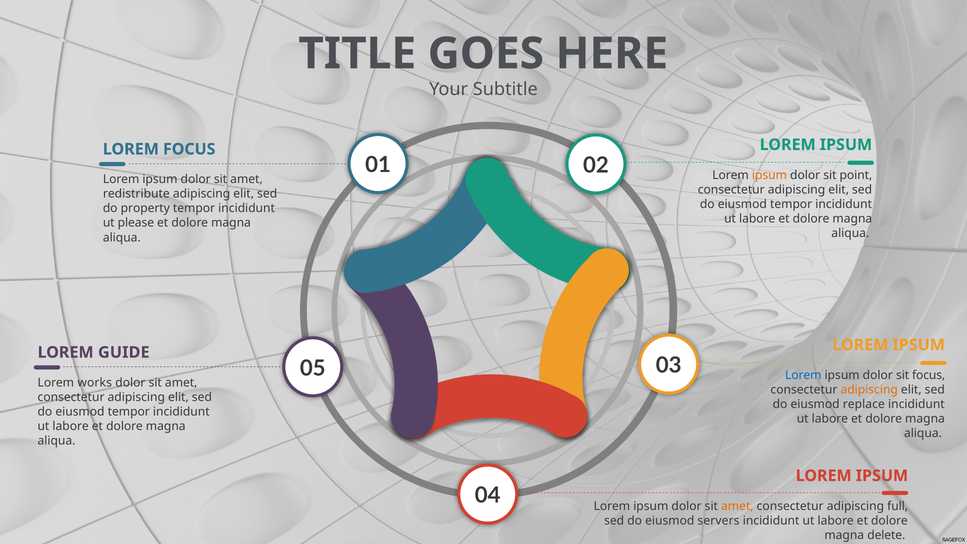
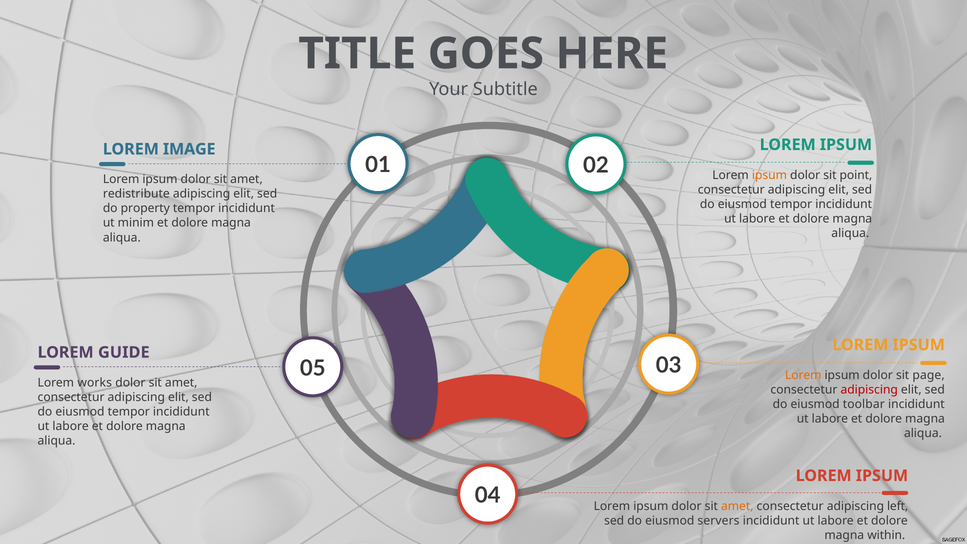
LOREM FOCUS: FOCUS -> IMAGE
please: please -> minim
Lorem at (803, 375) colour: blue -> orange
sit focus: focus -> page
adipiscing at (869, 390) colour: orange -> red
replace: replace -> toolbar
full: full -> left
delete: delete -> within
